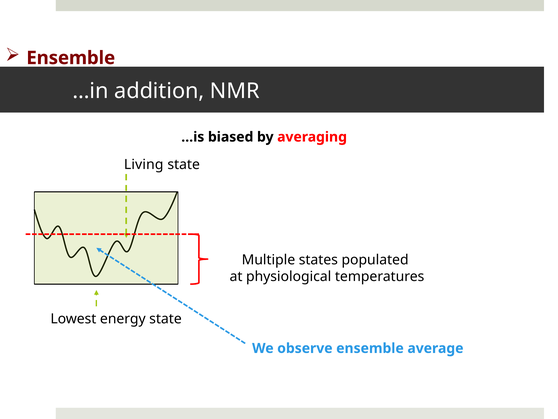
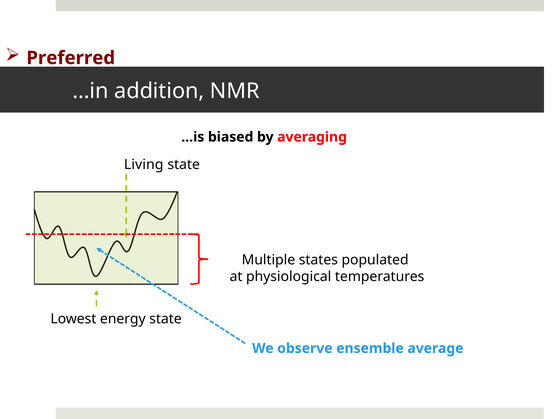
Ensemble at (71, 58): Ensemble -> Preferred
